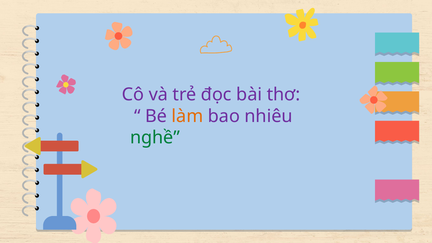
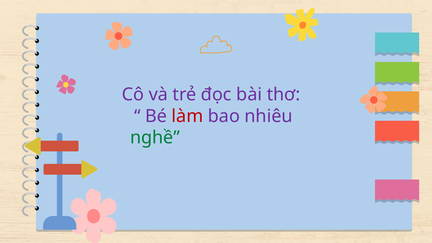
làm colour: orange -> red
